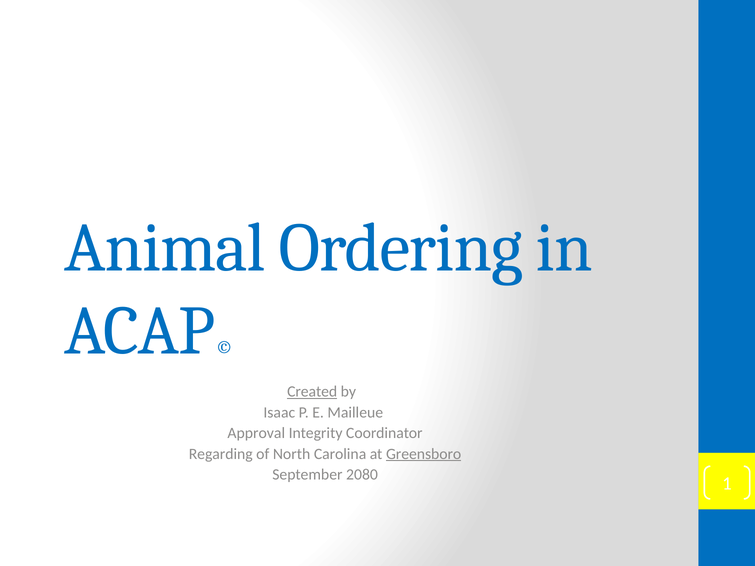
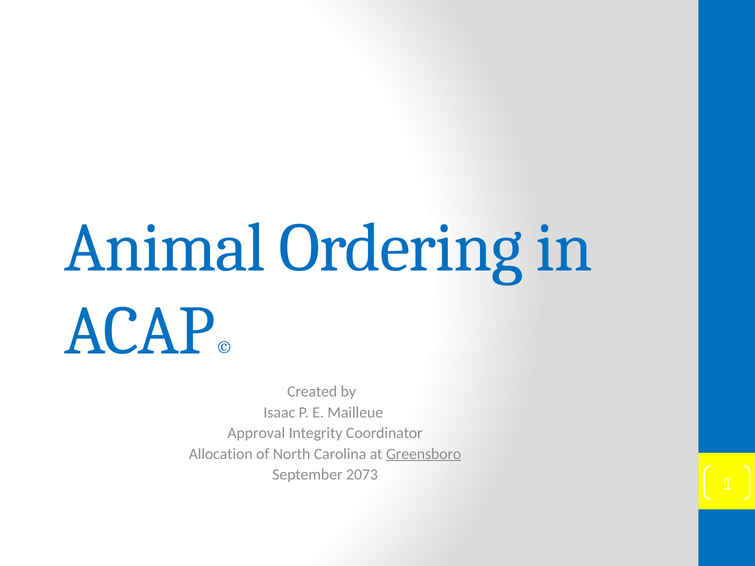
Created underline: present -> none
Regarding: Regarding -> Allocation
2080: 2080 -> 2073
